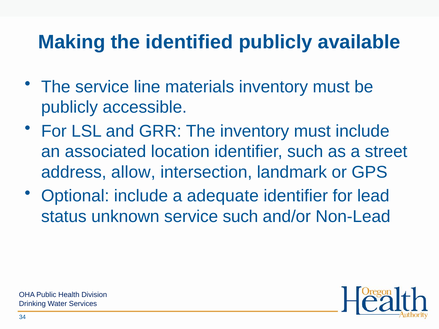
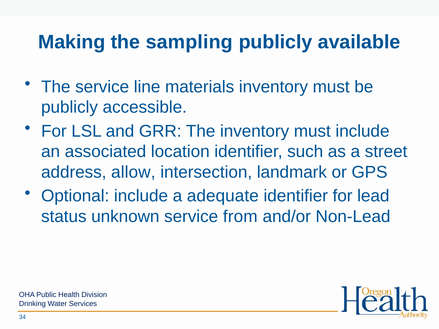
identified: identified -> sampling
service such: such -> from
